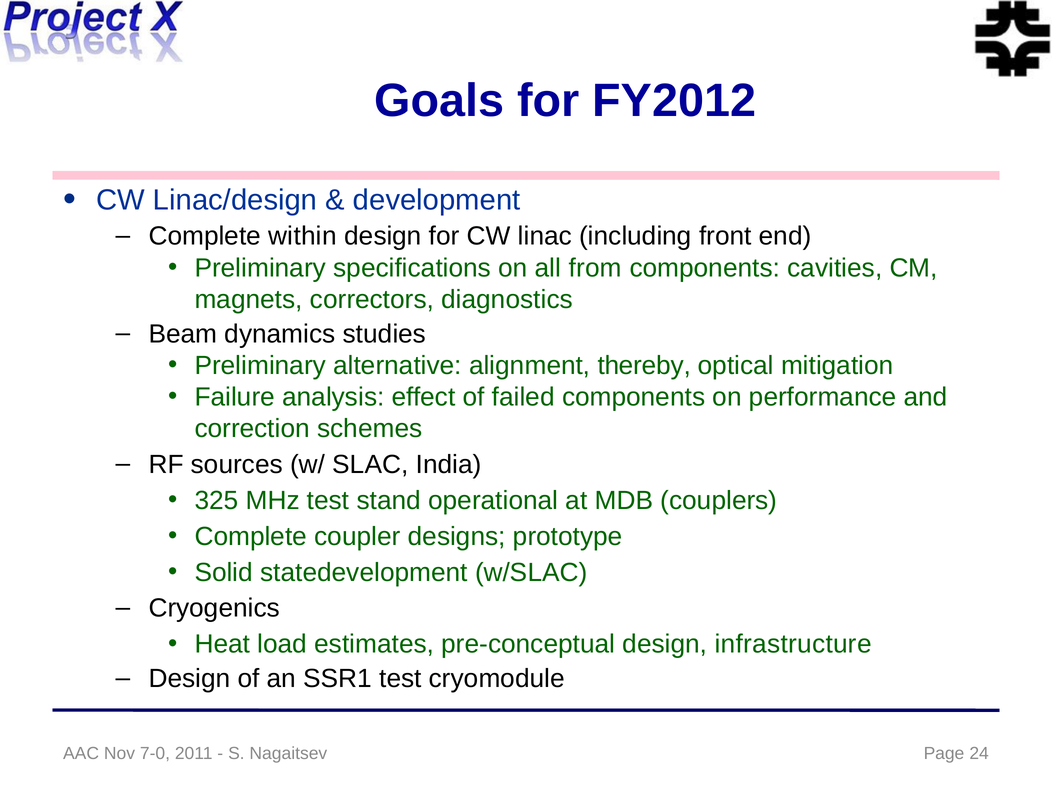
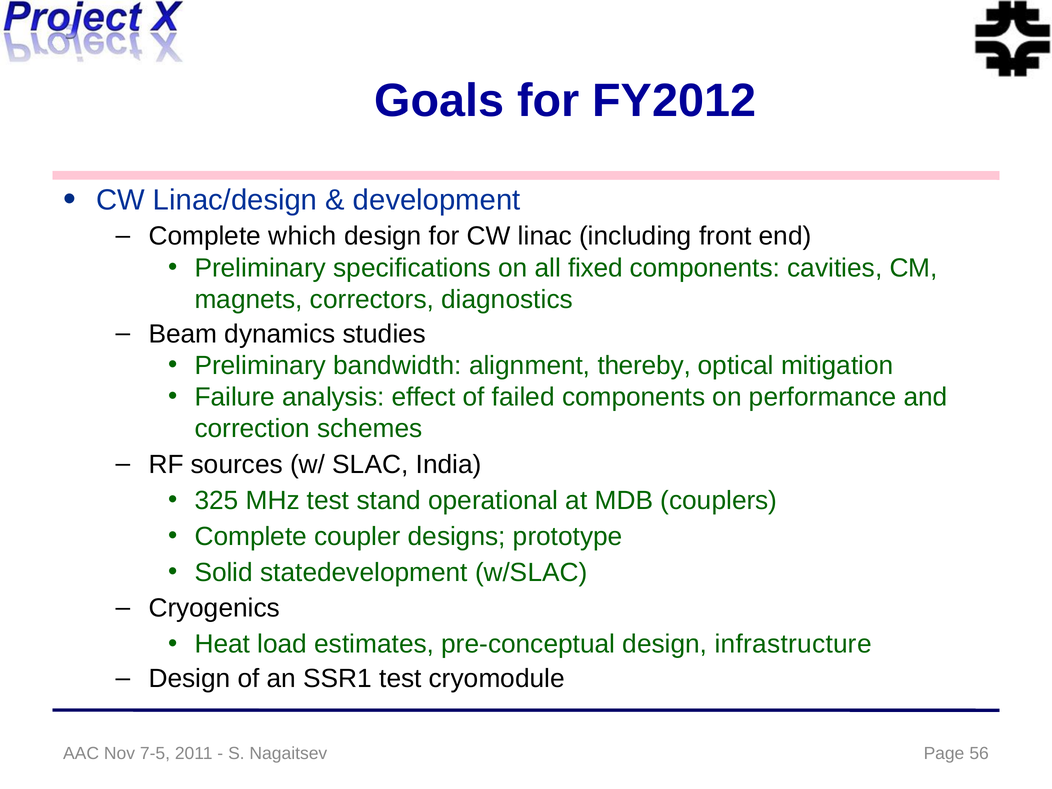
within: within -> which
from: from -> fixed
alternative: alternative -> bandwidth
7-0: 7-0 -> 7-5
24: 24 -> 56
